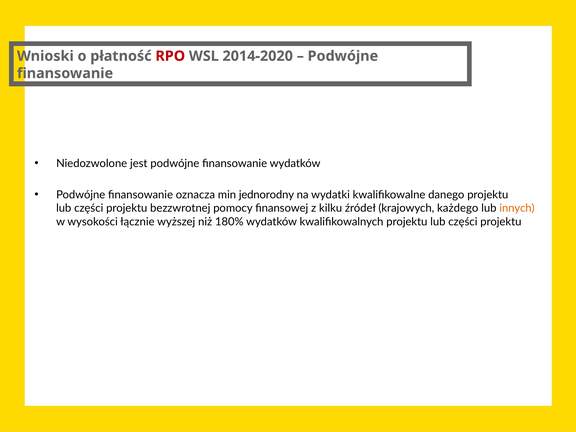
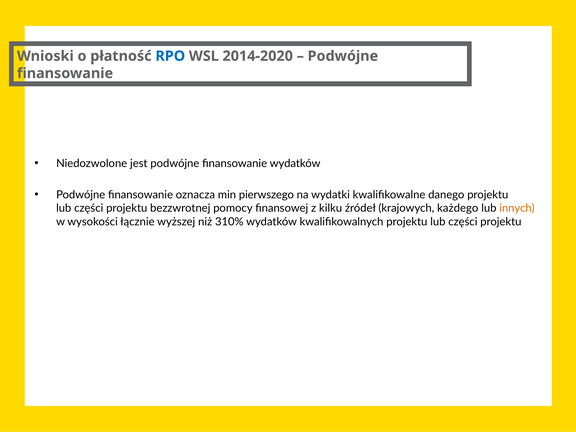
RPO colour: red -> blue
jednorodny: jednorodny -> pierwszego
180%: 180% -> 310%
